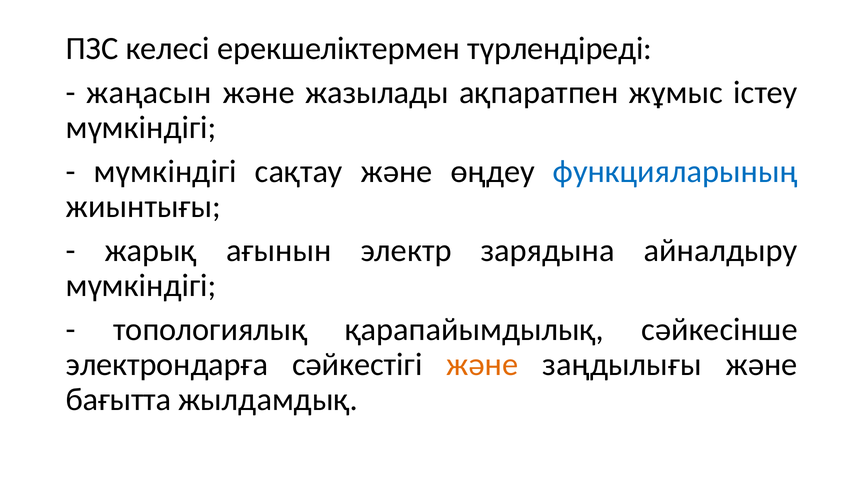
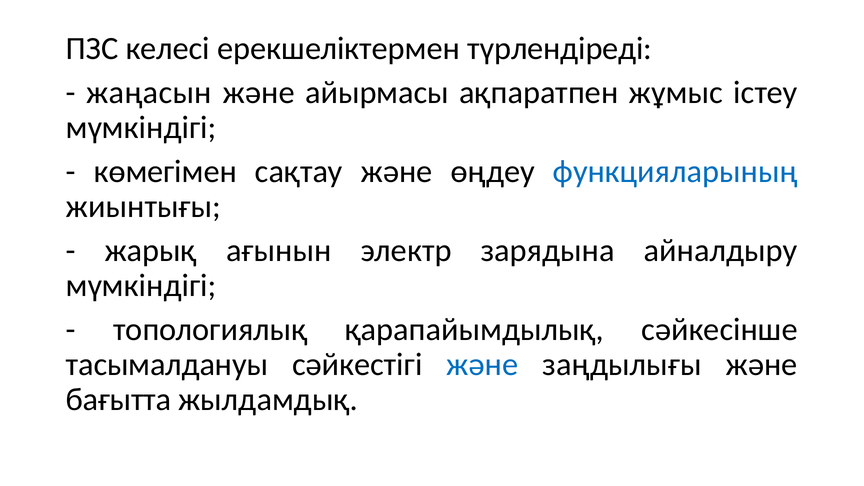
жазылады: жазылады -> айырмасы
мүмкіндігі at (165, 171): мүмкіндігі -> көмегімен
электрондарға: электрондарға -> тасымалдануы
және at (482, 364) colour: orange -> blue
